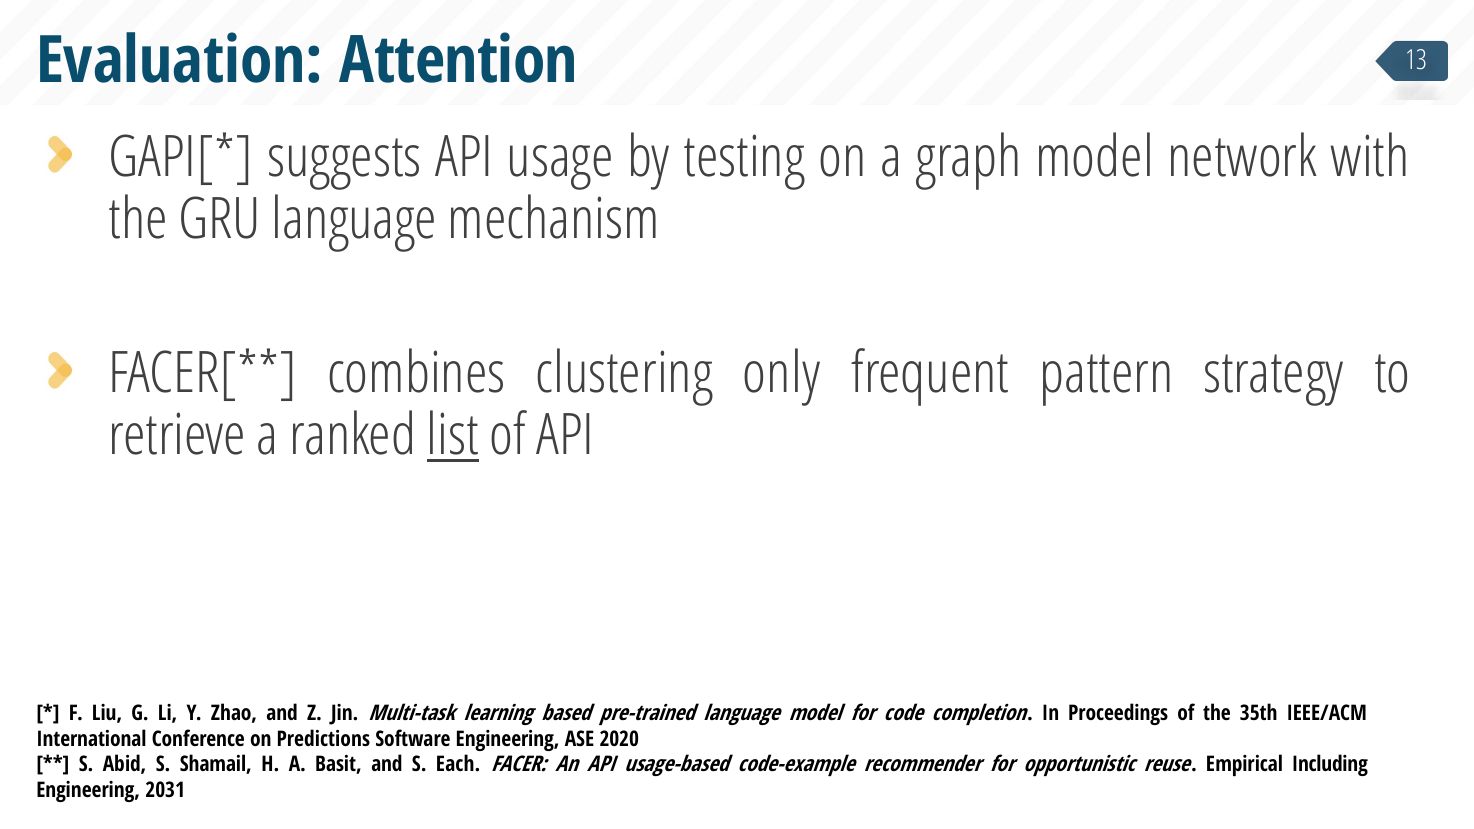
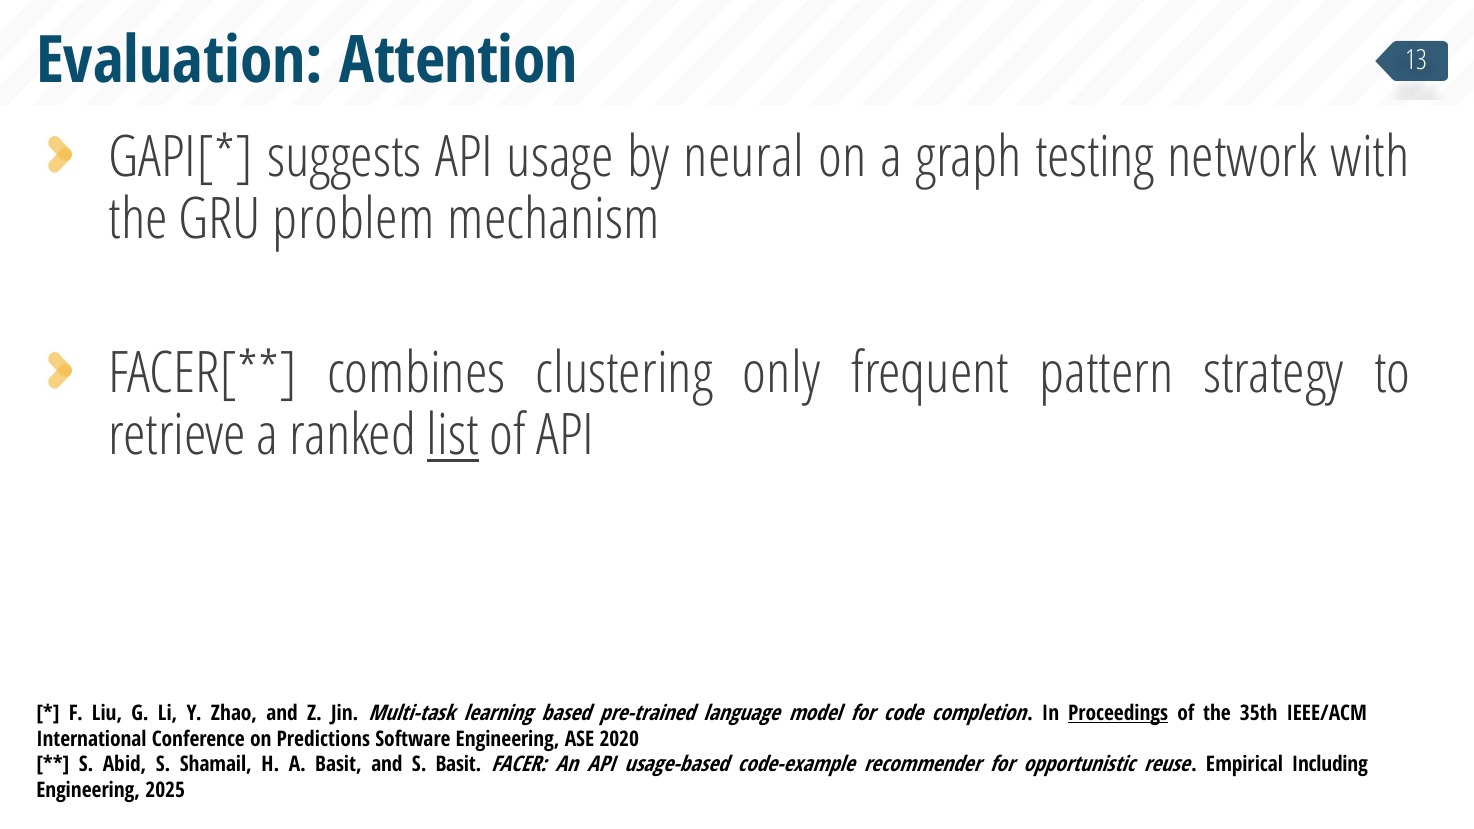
testing: testing -> neural
graph model: model -> testing
GRU language: language -> problem
Proceedings underline: none -> present
S Each: Each -> Basit
2031: 2031 -> 2025
